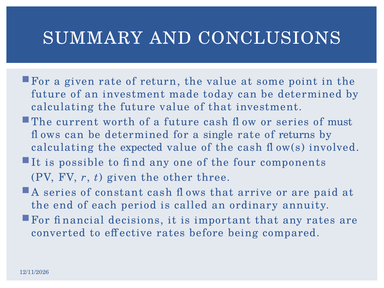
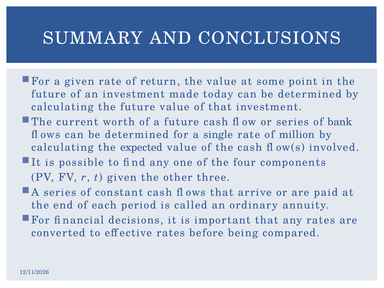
must: must -> bank
returns: returns -> million
